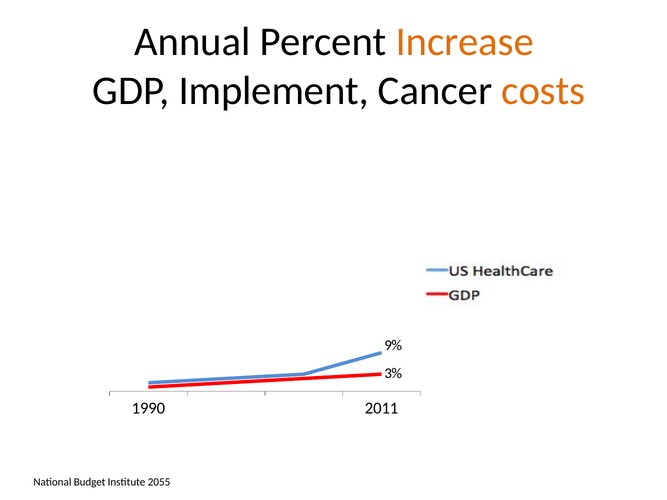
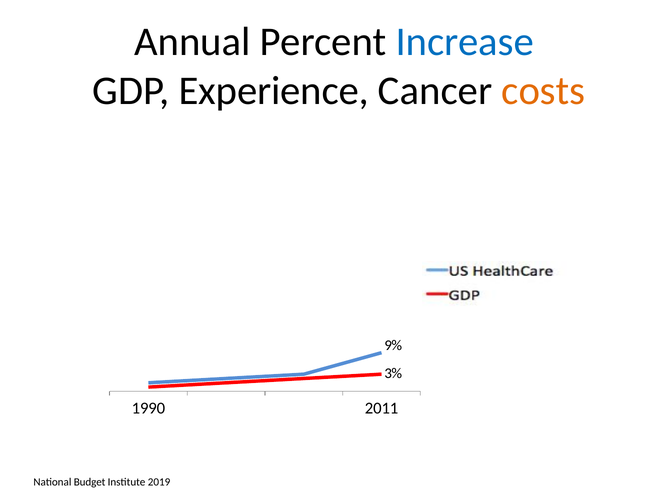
Increase colour: orange -> blue
Implement: Implement -> Experience
2055: 2055 -> 2019
